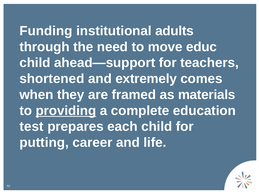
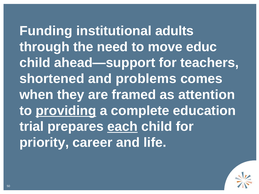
extremely: extremely -> problems
materials: materials -> attention
test: test -> trial
each underline: none -> present
putting: putting -> priority
